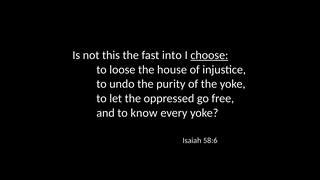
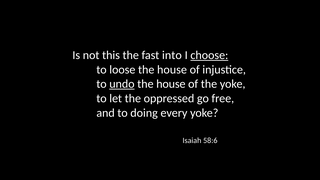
undo underline: none -> present
purity at (171, 84): purity -> house
know: know -> doing
